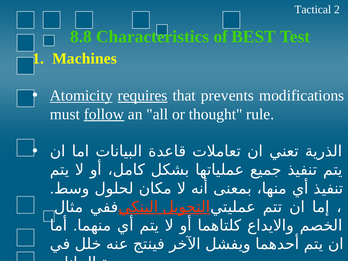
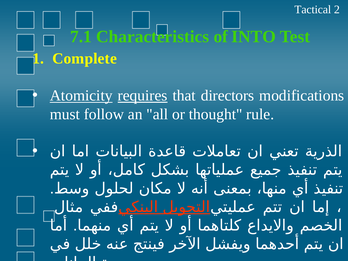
8.8: 8.8 -> 7.1
BEST: BEST -> INTO
Machines: Machines -> Complete
prevents: prevents -> directors
follow underline: present -> none
